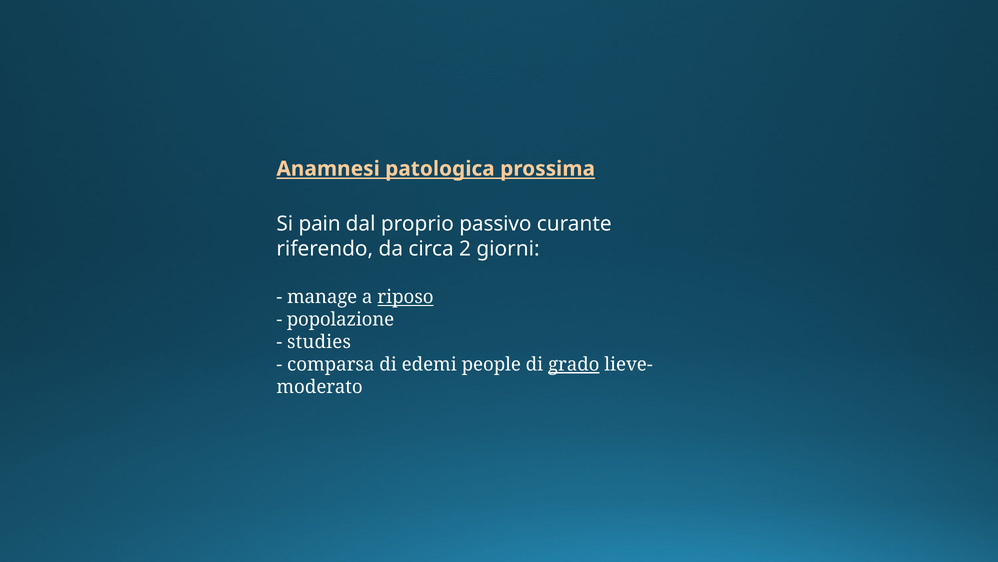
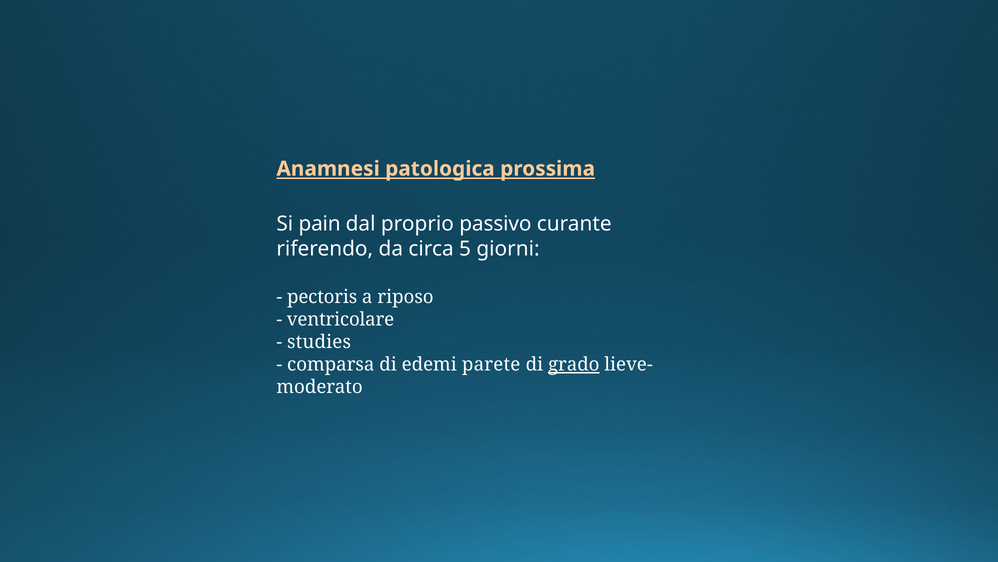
2: 2 -> 5
manage: manage -> pectoris
riposo underline: present -> none
popolazione: popolazione -> ventricolare
people: people -> parete
